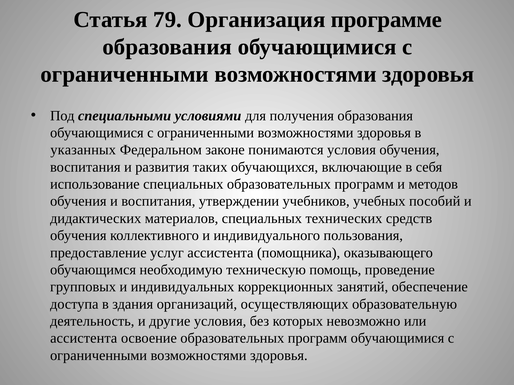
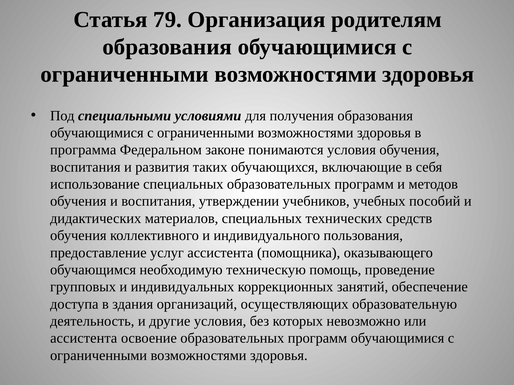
программе: программе -> родителям
указанных: указанных -> программа
